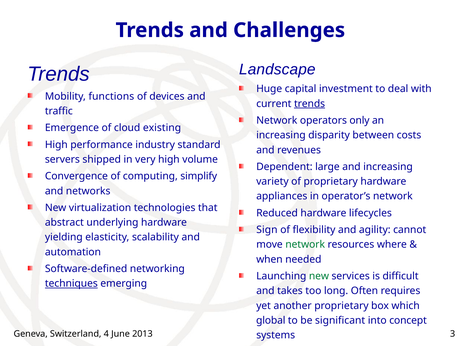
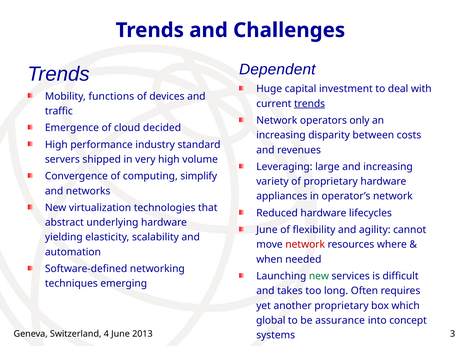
Landscape: Landscape -> Dependent
existing: existing -> decided
Dependent: Dependent -> Leveraging
Sign at (267, 230): Sign -> June
network at (305, 244) colour: green -> red
techniques underline: present -> none
significant: significant -> assurance
